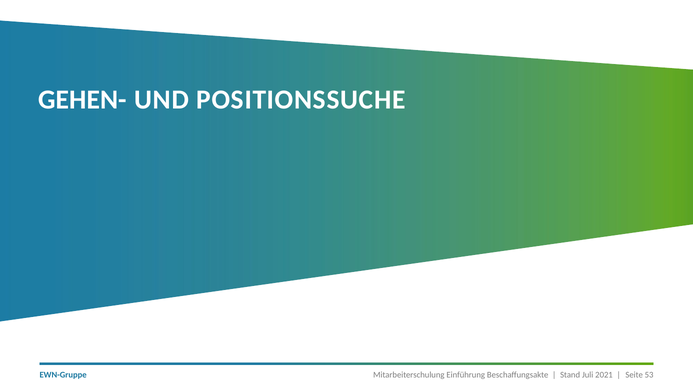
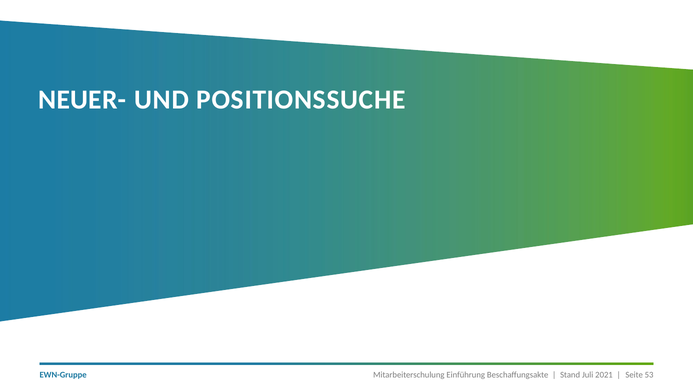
GEHEN-: GEHEN- -> NEUER-
